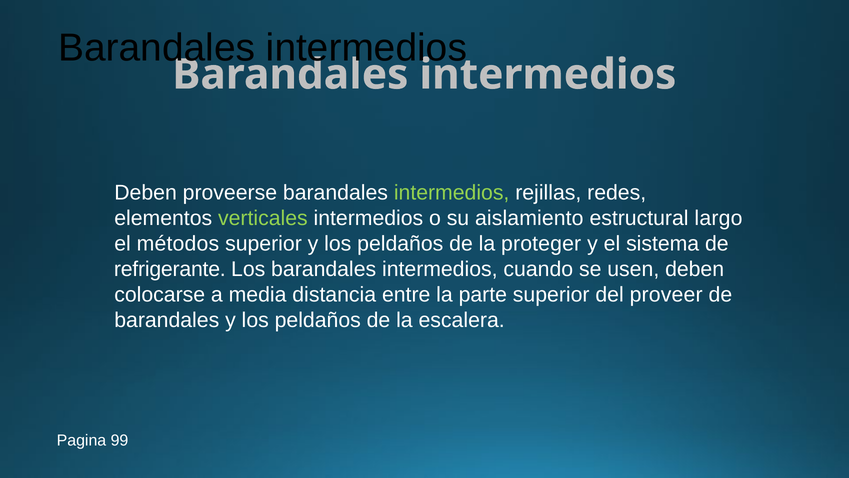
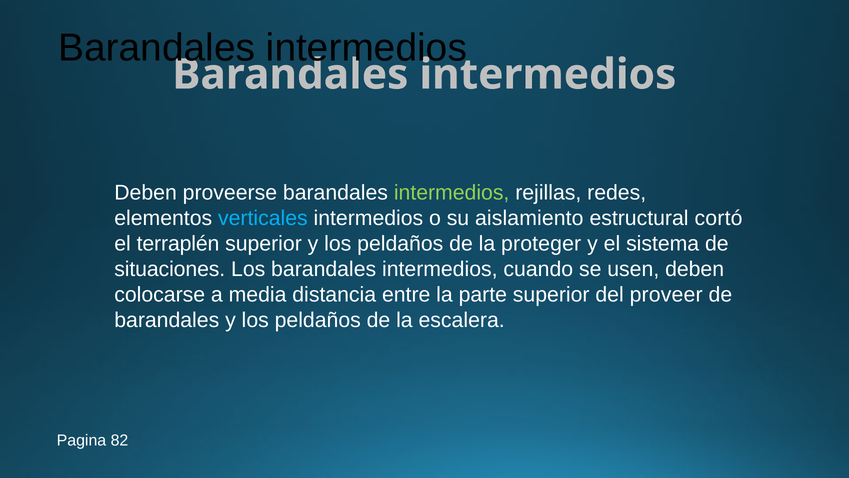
verticales colour: light green -> light blue
largo: largo -> cortó
métodos: métodos -> terraplén
refrigerante: refrigerante -> situaciones
99: 99 -> 82
